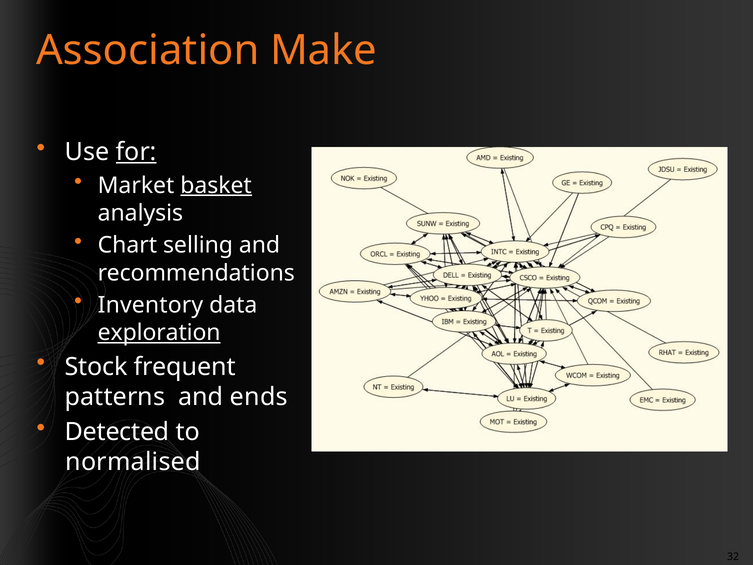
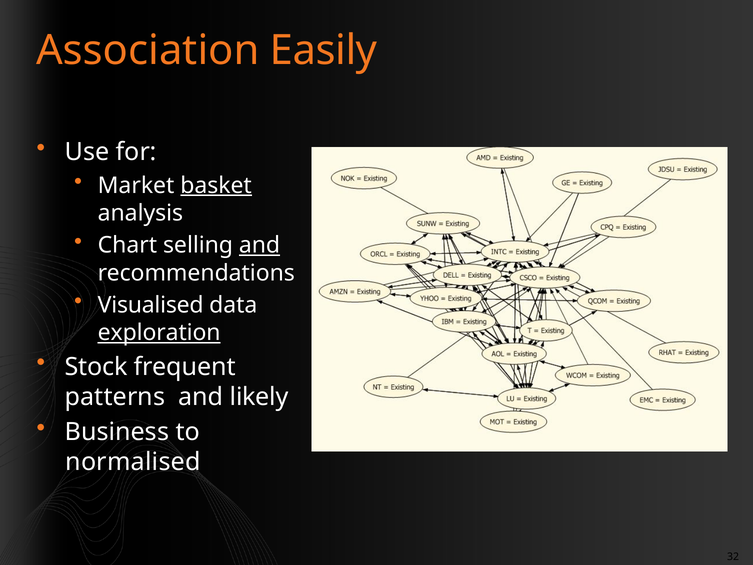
Make: Make -> Easily
for underline: present -> none
and at (260, 245) underline: none -> present
Inventory: Inventory -> Visualised
ends: ends -> likely
Detected: Detected -> Business
